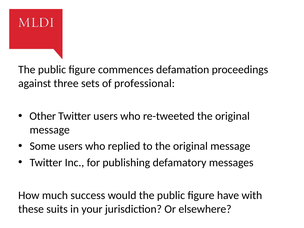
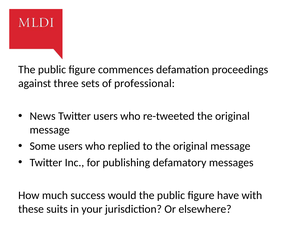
Other: Other -> News
